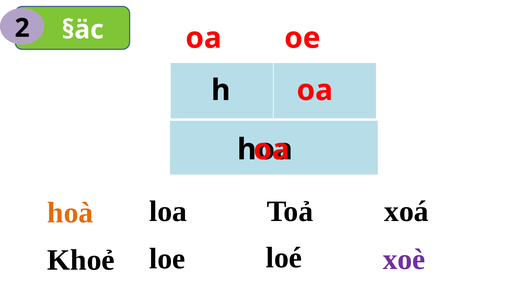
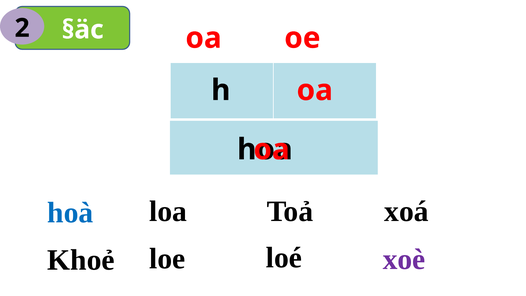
hoà colour: orange -> blue
